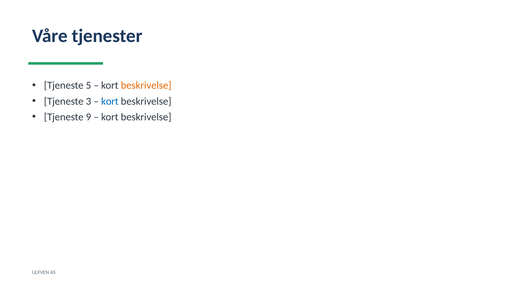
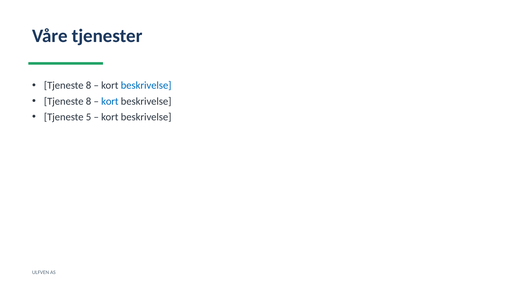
5 at (89, 86): 5 -> 8
beskrivelse at (146, 86) colour: orange -> blue
3 at (89, 101): 3 -> 8
9: 9 -> 5
